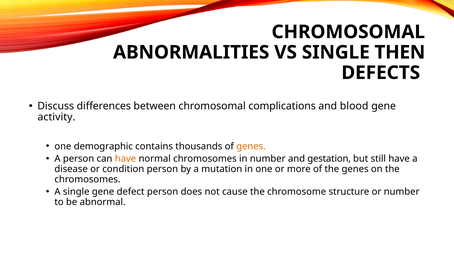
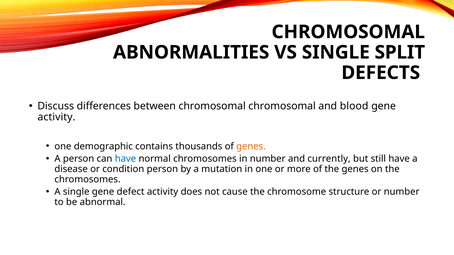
THEN: THEN -> SPLIT
chromosomal complications: complications -> chromosomal
have at (125, 159) colour: orange -> blue
gestation: gestation -> currently
defect person: person -> activity
